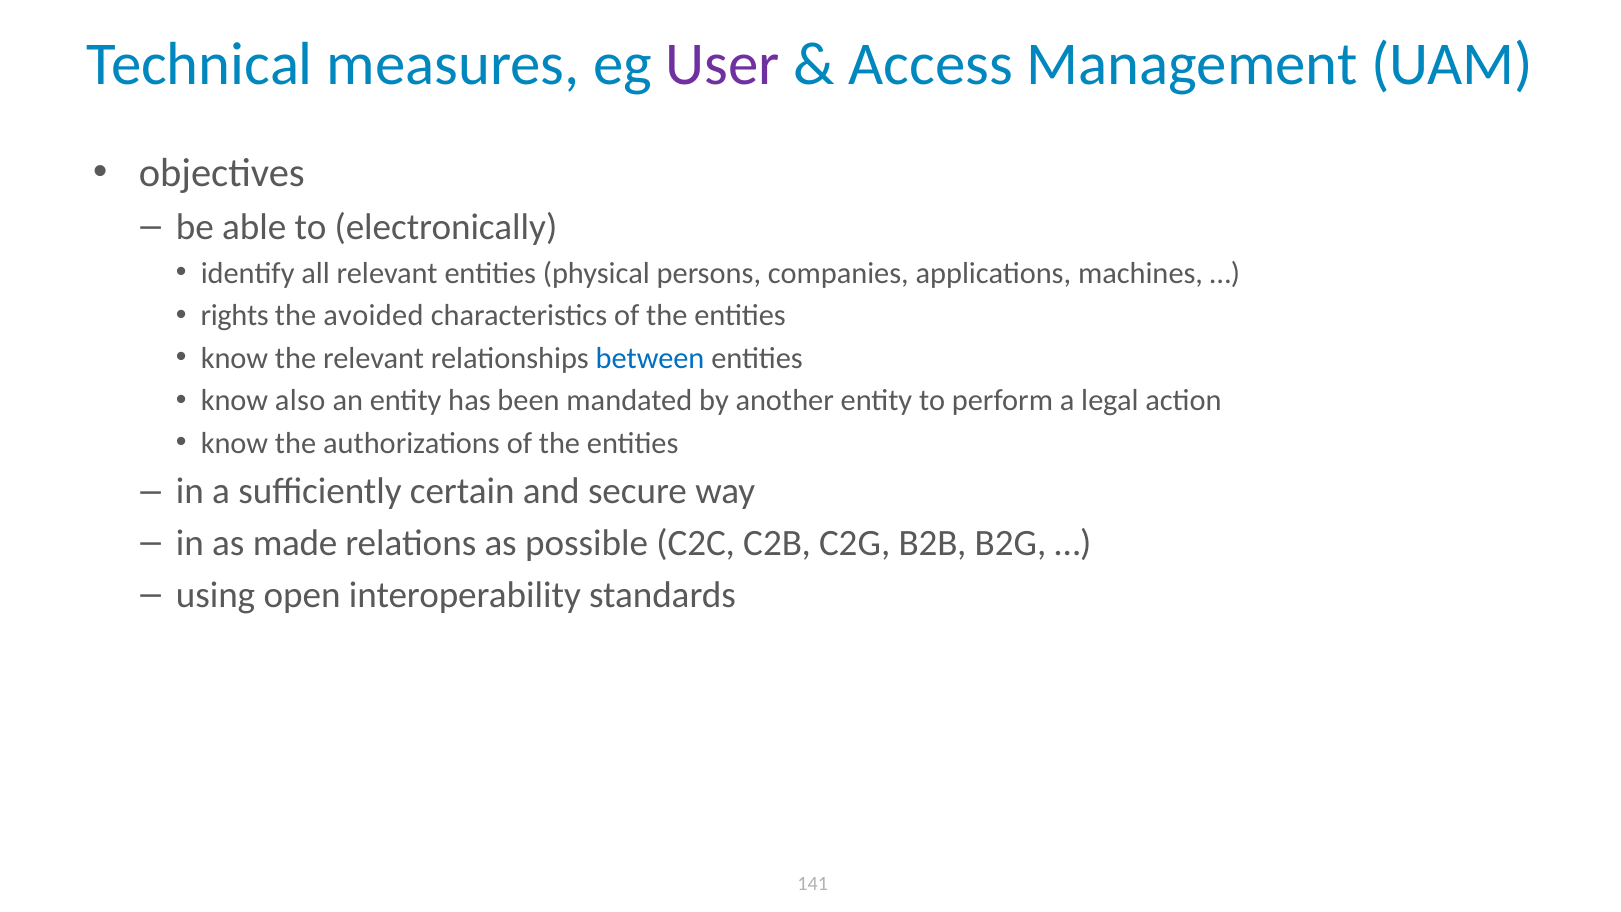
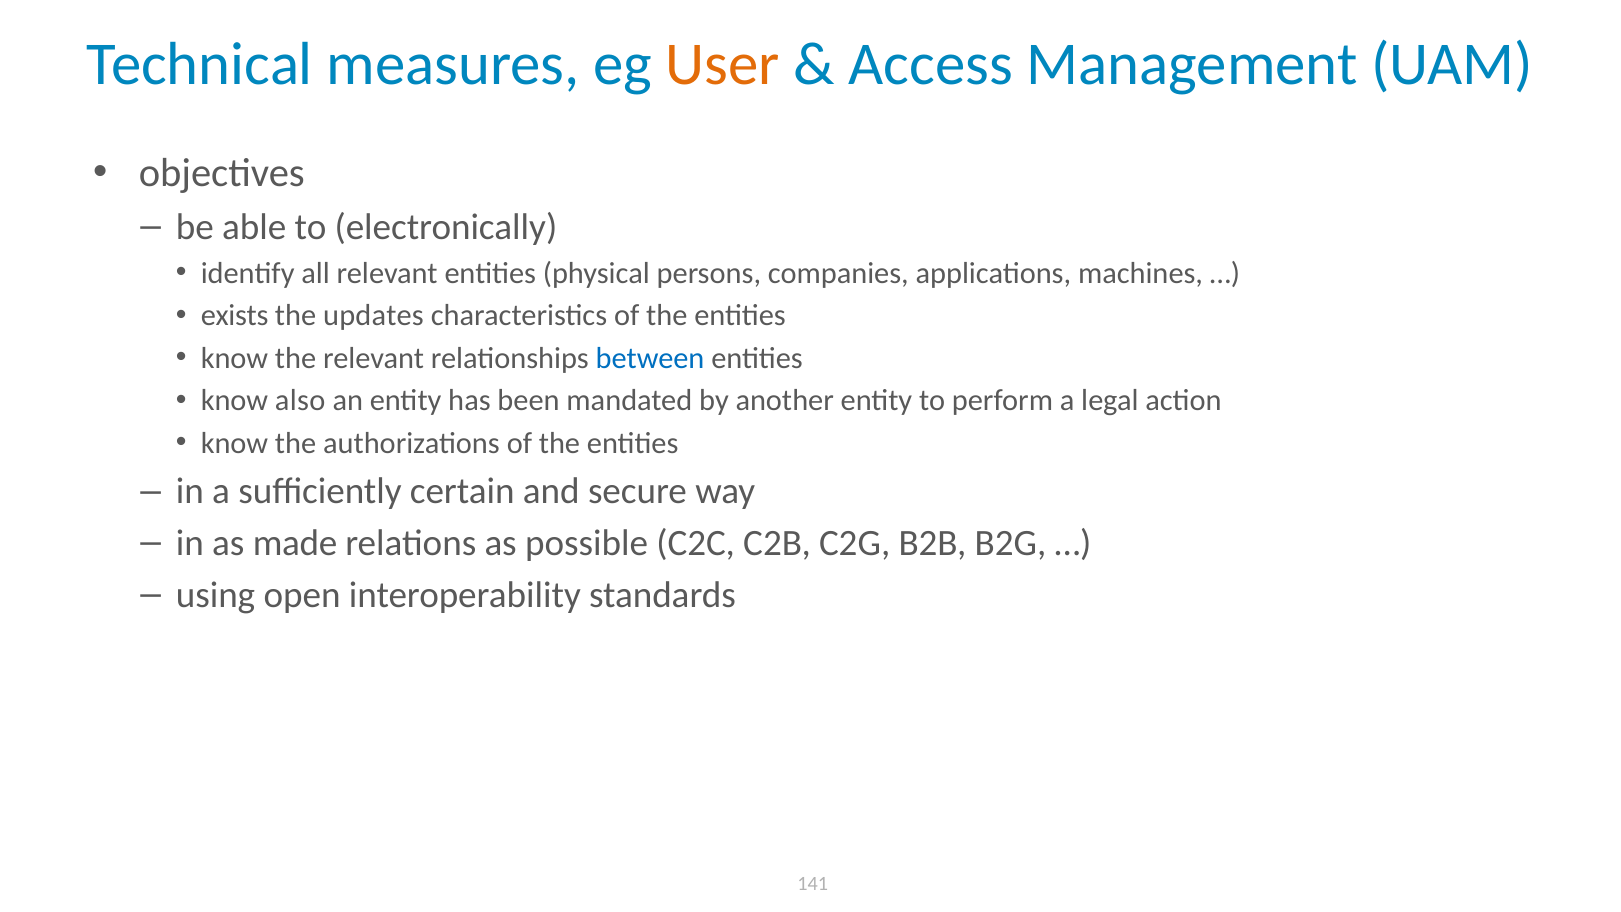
User colour: purple -> orange
rights: rights -> exists
avoided: avoided -> updates
